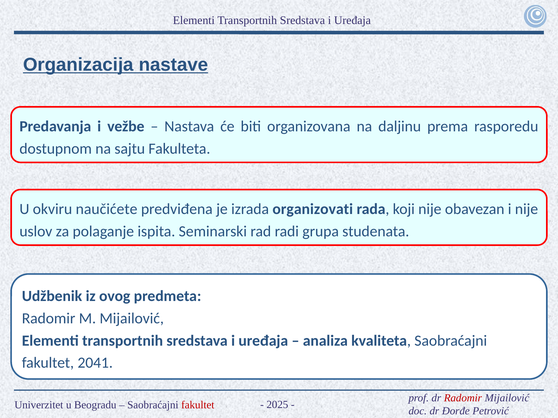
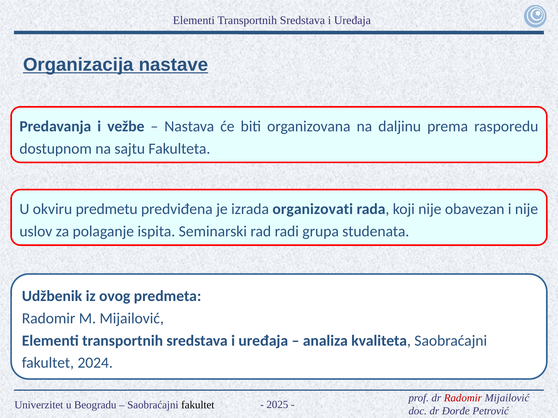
naučićete: naučićete -> predmetu
2041: 2041 -> 2024
fakultet at (198, 405) colour: red -> black
